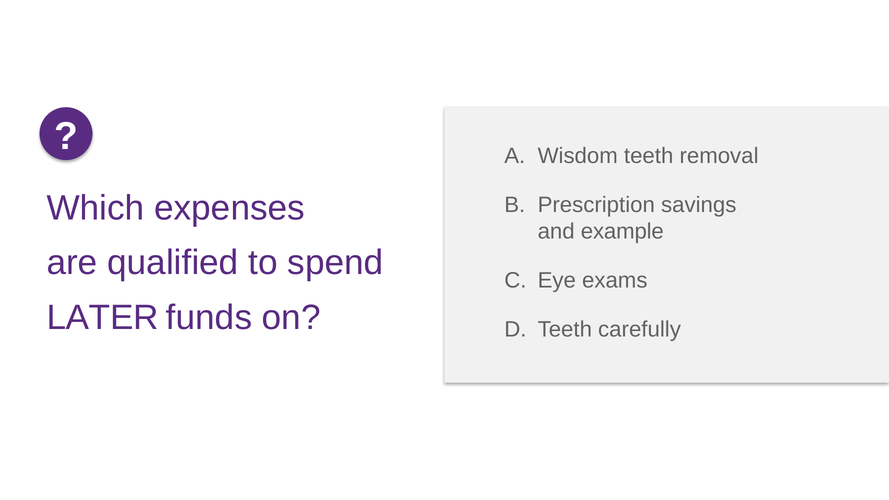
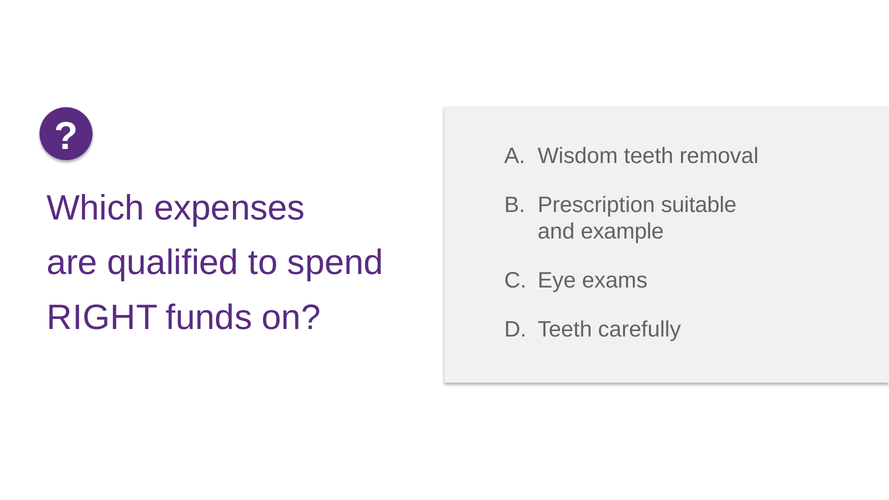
savings: savings -> suitable
LATER: LATER -> RIGHT
